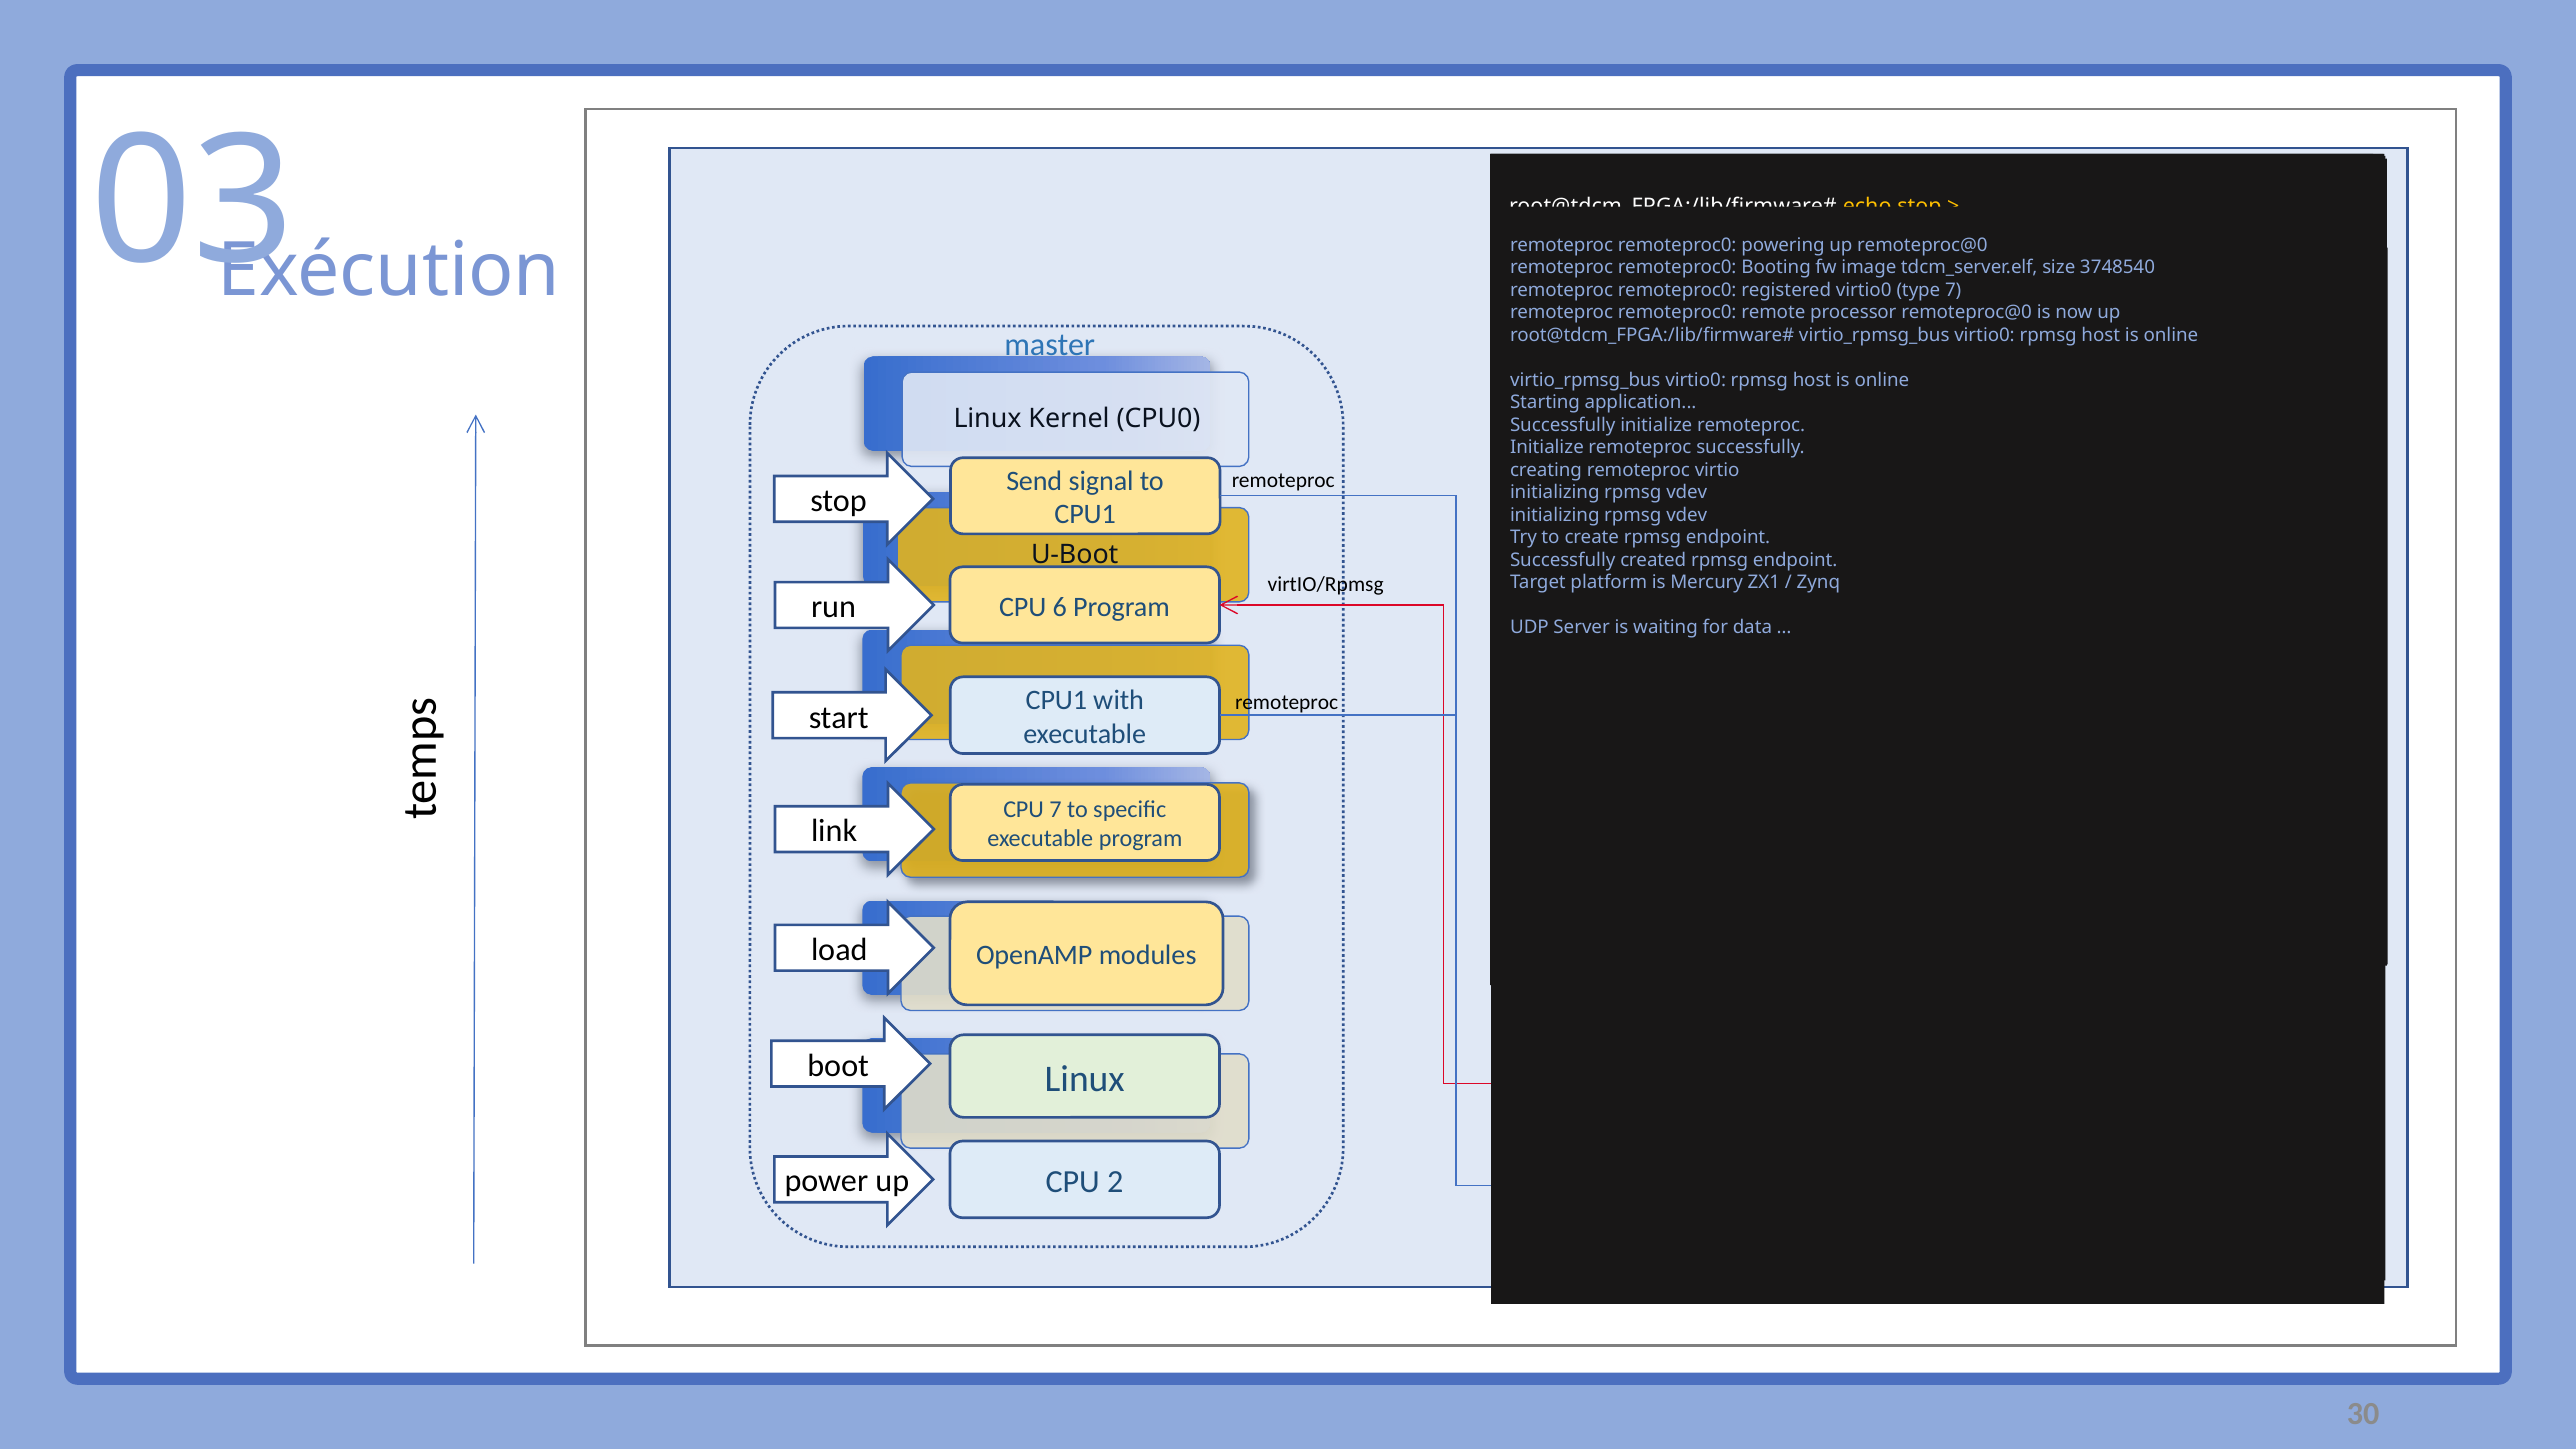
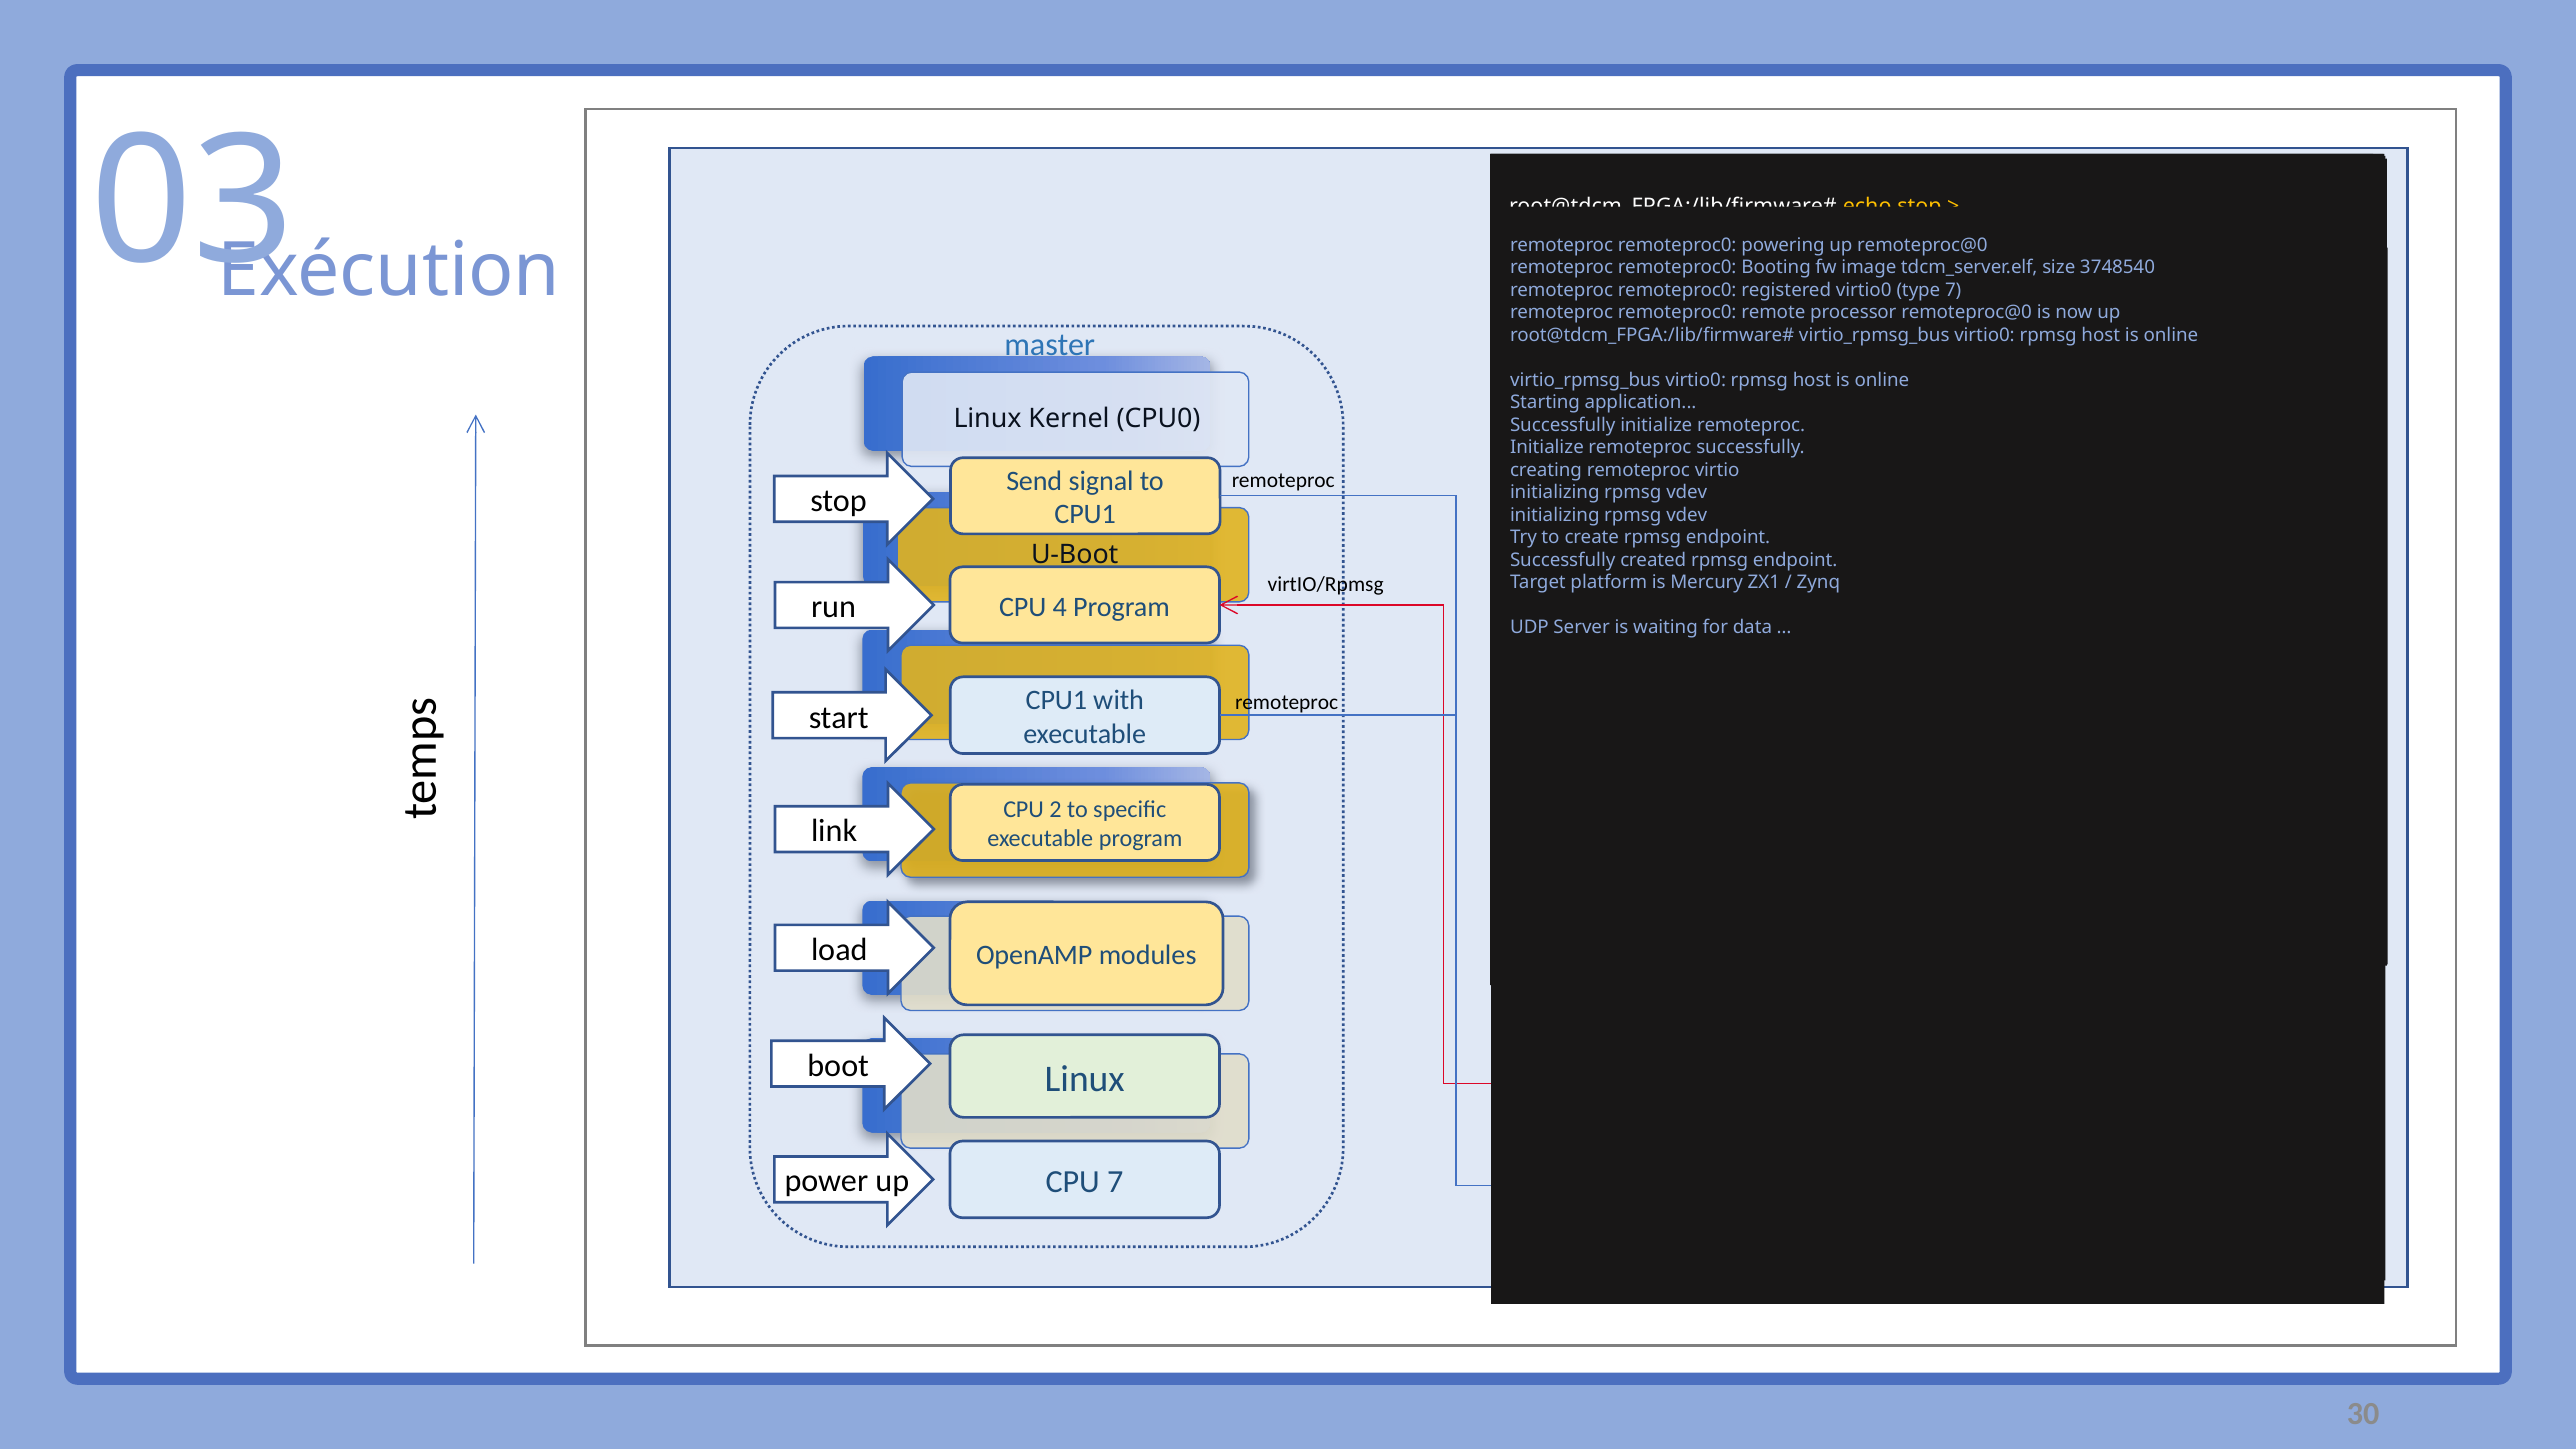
6: 6 -> 4
CPU 7: 7 -> 2
CPU 2: 2 -> 7
